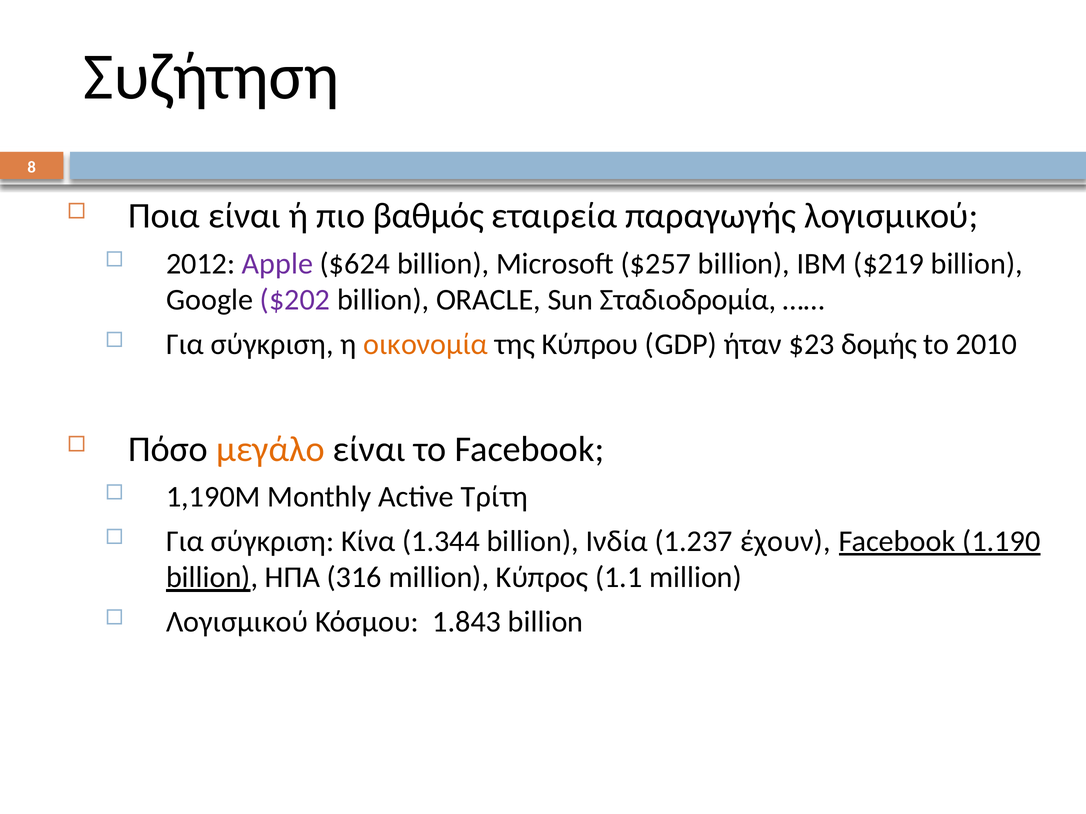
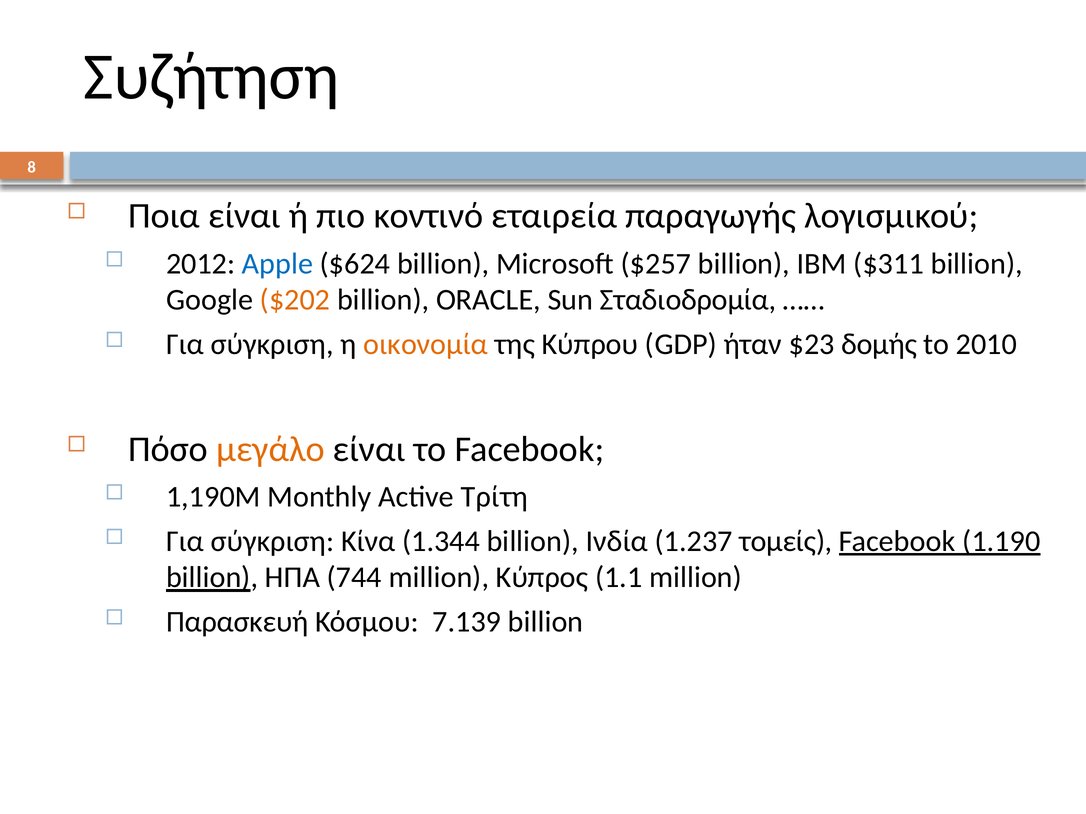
βαθμός: βαθμός -> κοντινό
Apple colour: purple -> blue
$219: $219 -> $311
$202 colour: purple -> orange
έχουν: έχουν -> τομείς
316: 316 -> 744
Λογισμικού at (237, 622): Λογισμικού -> Παρασκευή
1.843: 1.843 -> 7.139
